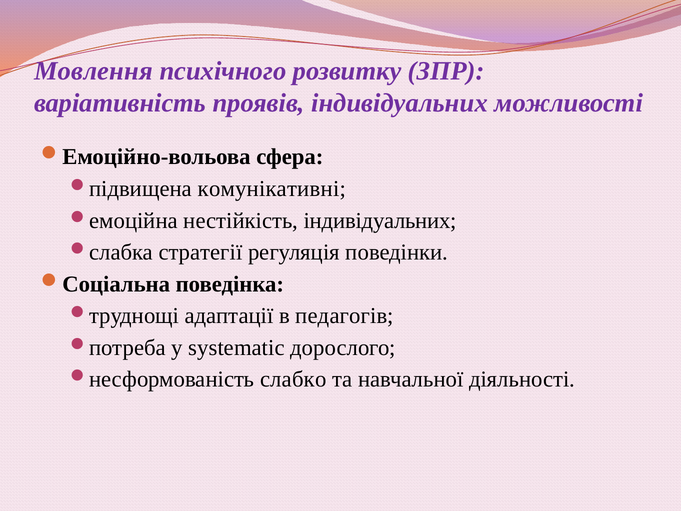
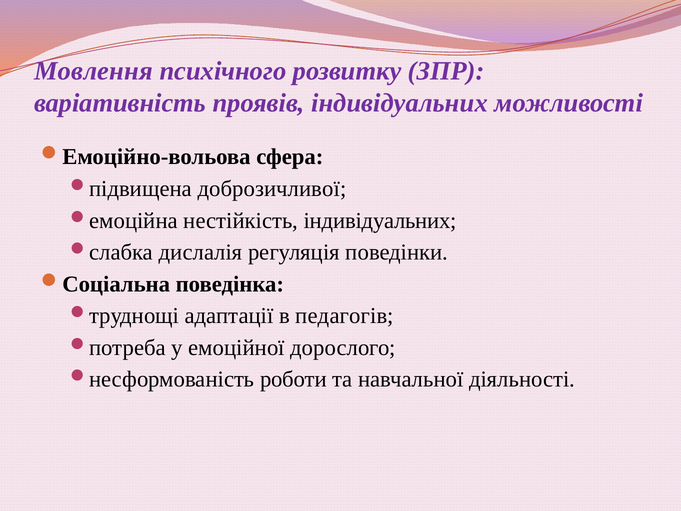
комунікативні: комунікативні -> доброзичливої
стратегії: стратегії -> дислалія
systematic: systematic -> емоційної
слабко: слабко -> роботи
